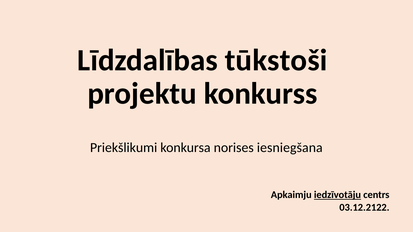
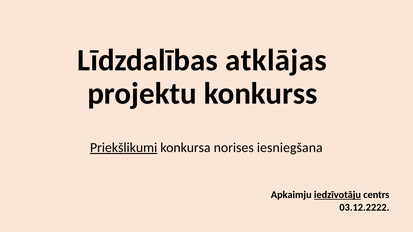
tūkstoši: tūkstoši -> atklājas
Priekšlikumi underline: none -> present
03.12.2122: 03.12.2122 -> 03.12.2222
